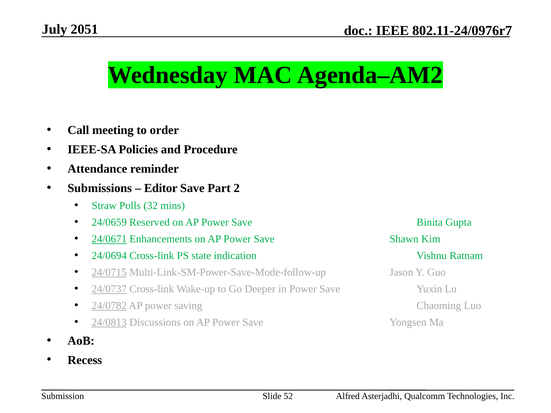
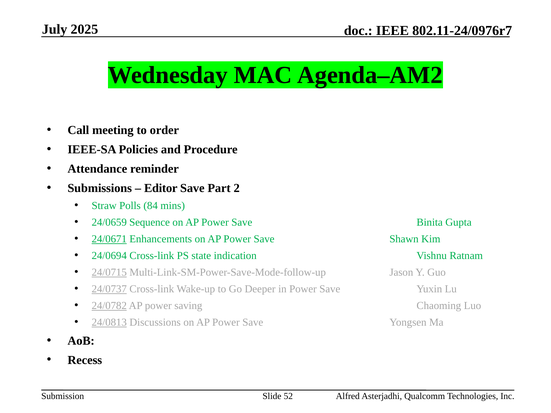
2051: 2051 -> 2025
32: 32 -> 84
Reserved: Reserved -> Sequence
